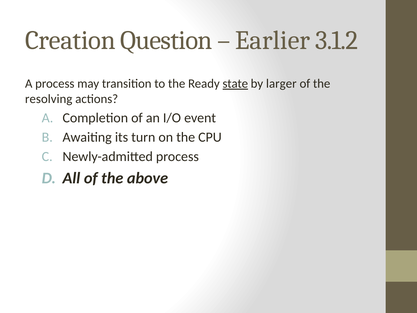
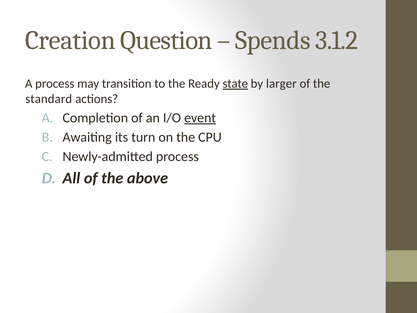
Earlier: Earlier -> Spends
resolving: resolving -> standard
event underline: none -> present
